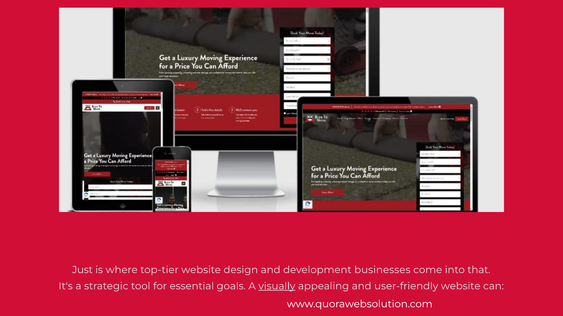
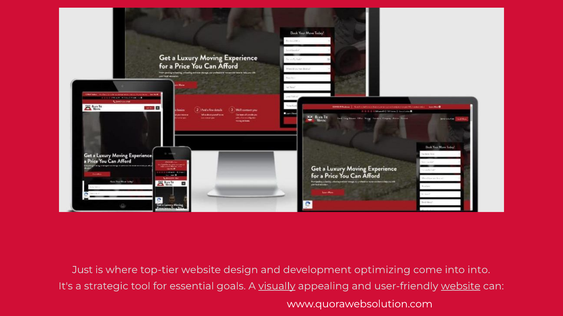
businesses: businesses -> optimizing
into that: that -> into
website at (461, 287) underline: none -> present
